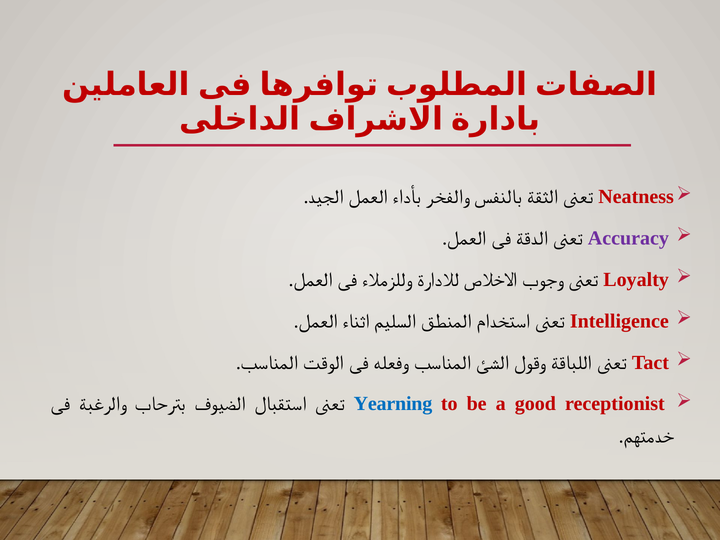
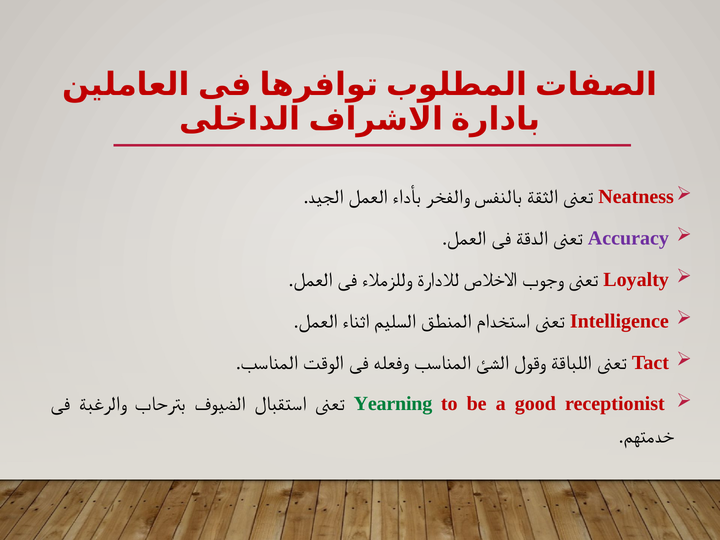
Yearning colour: blue -> green
